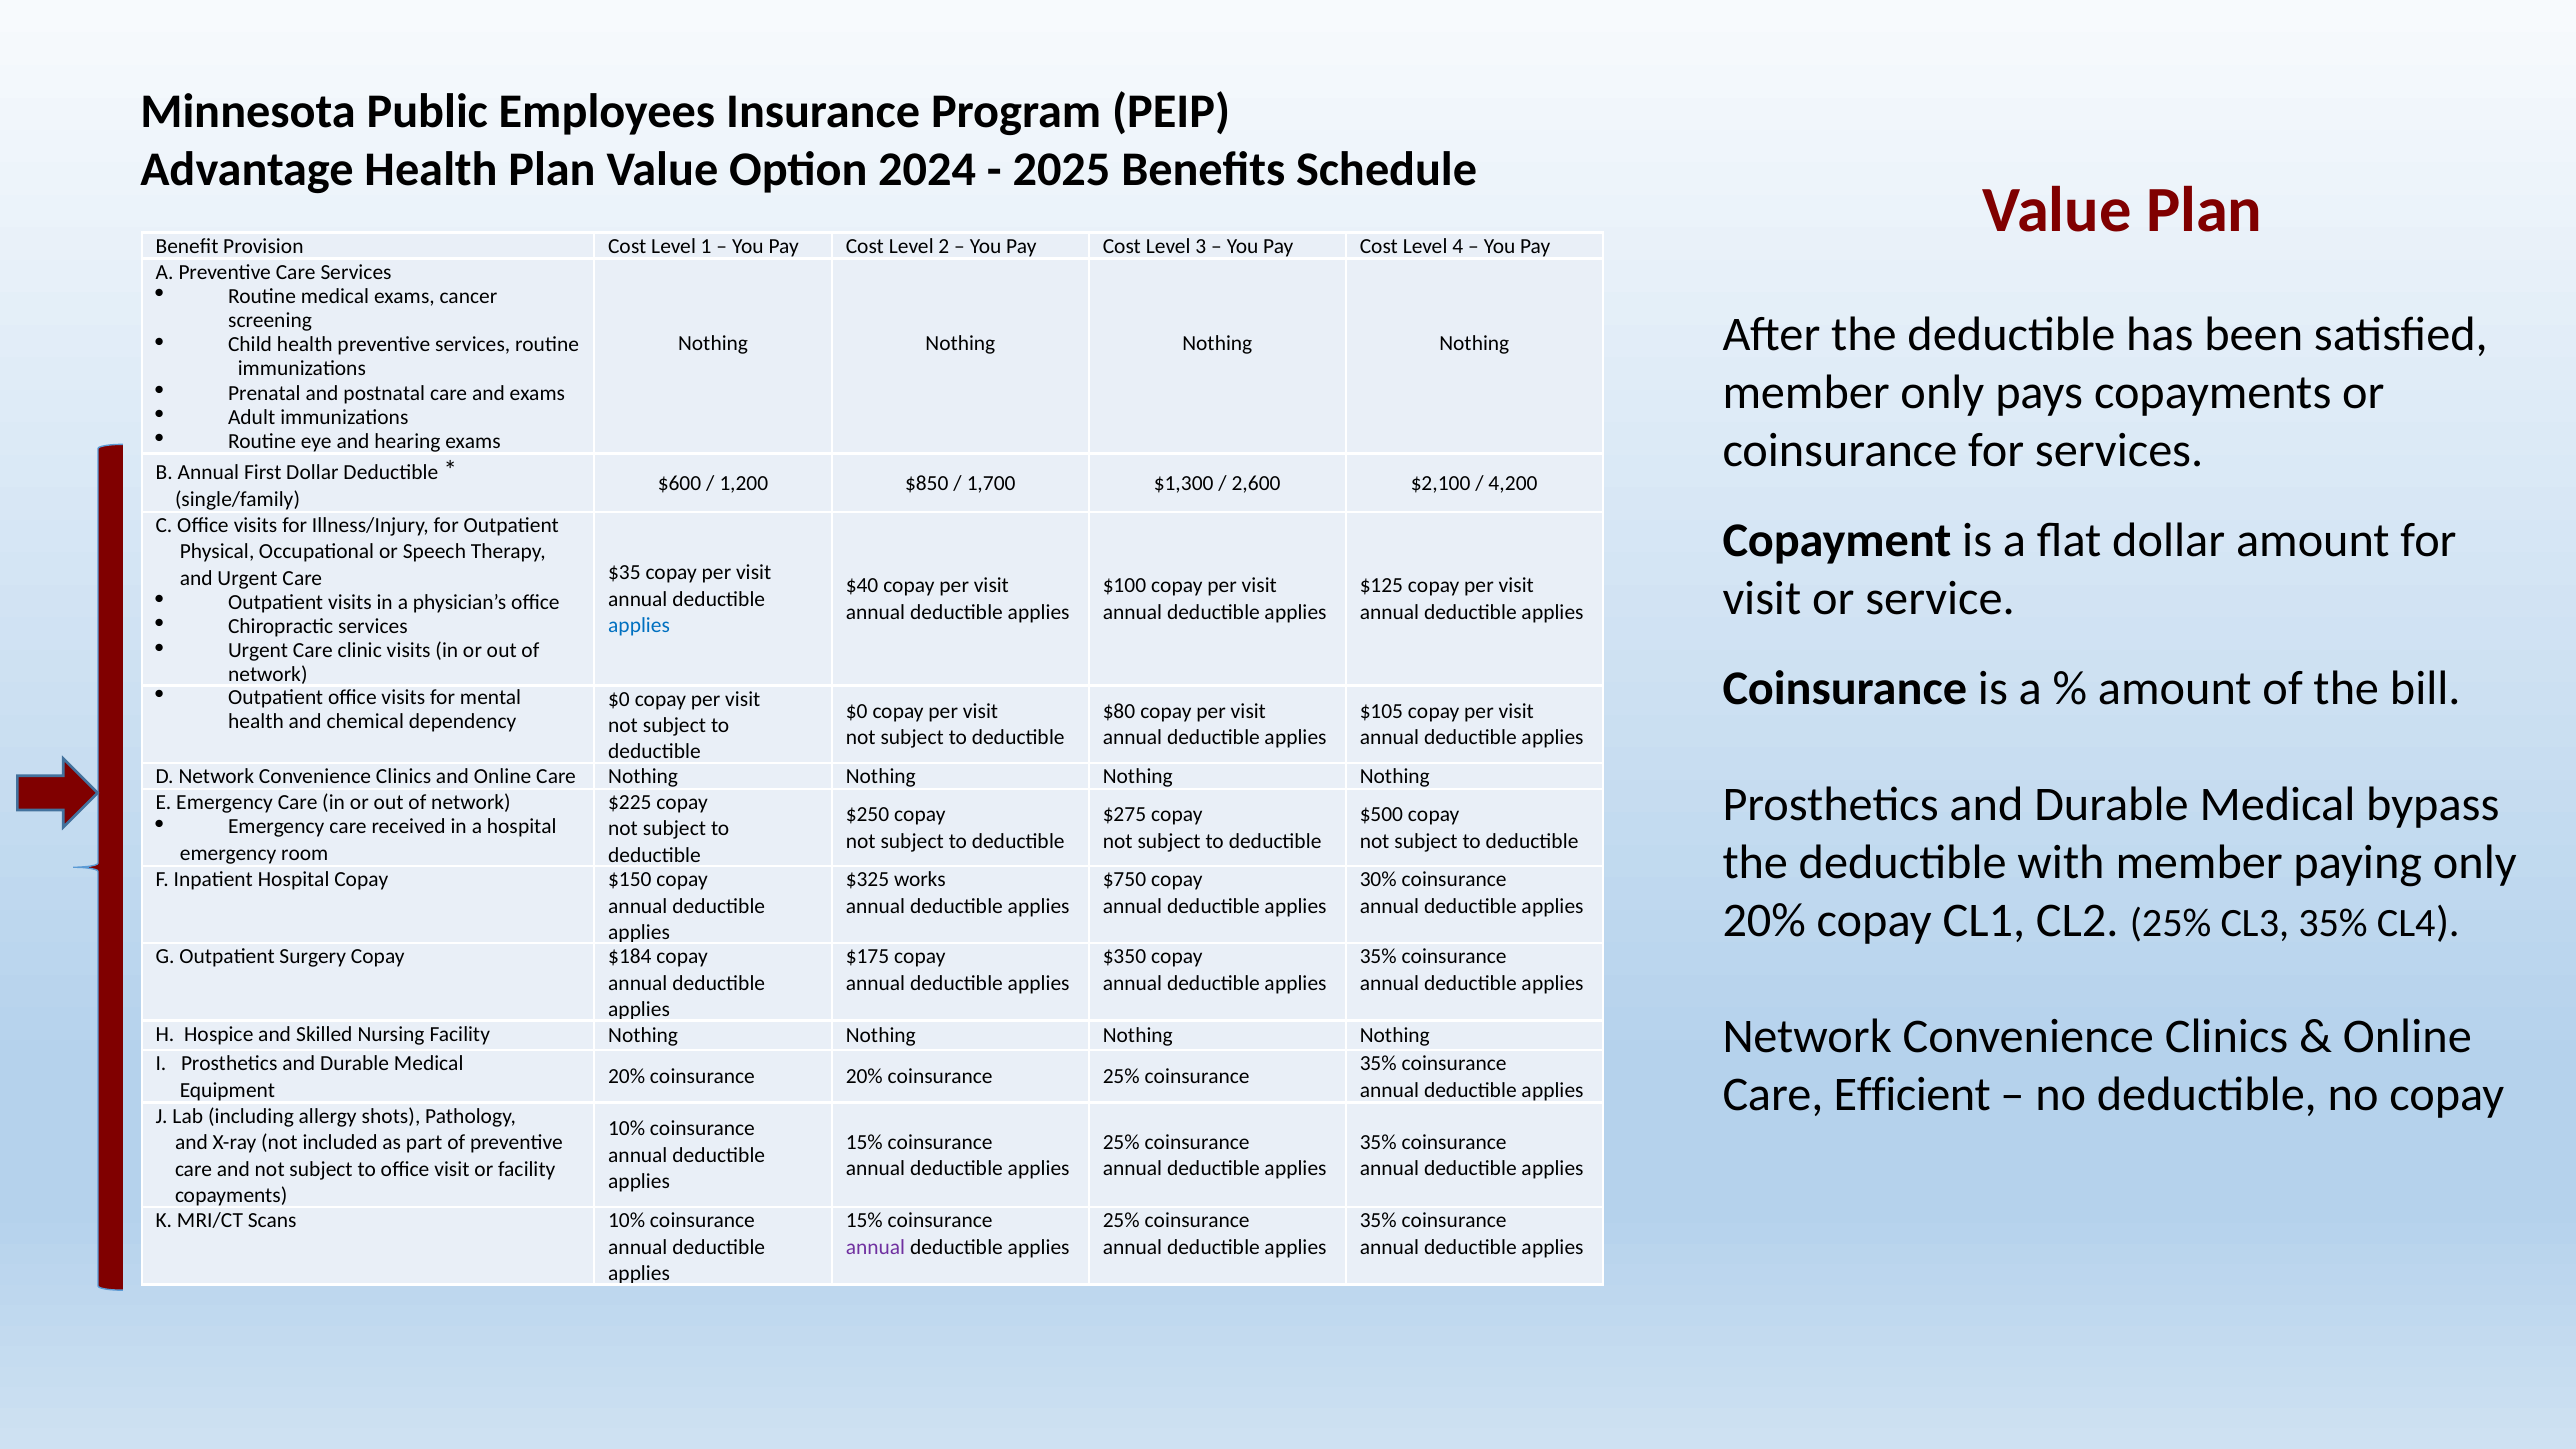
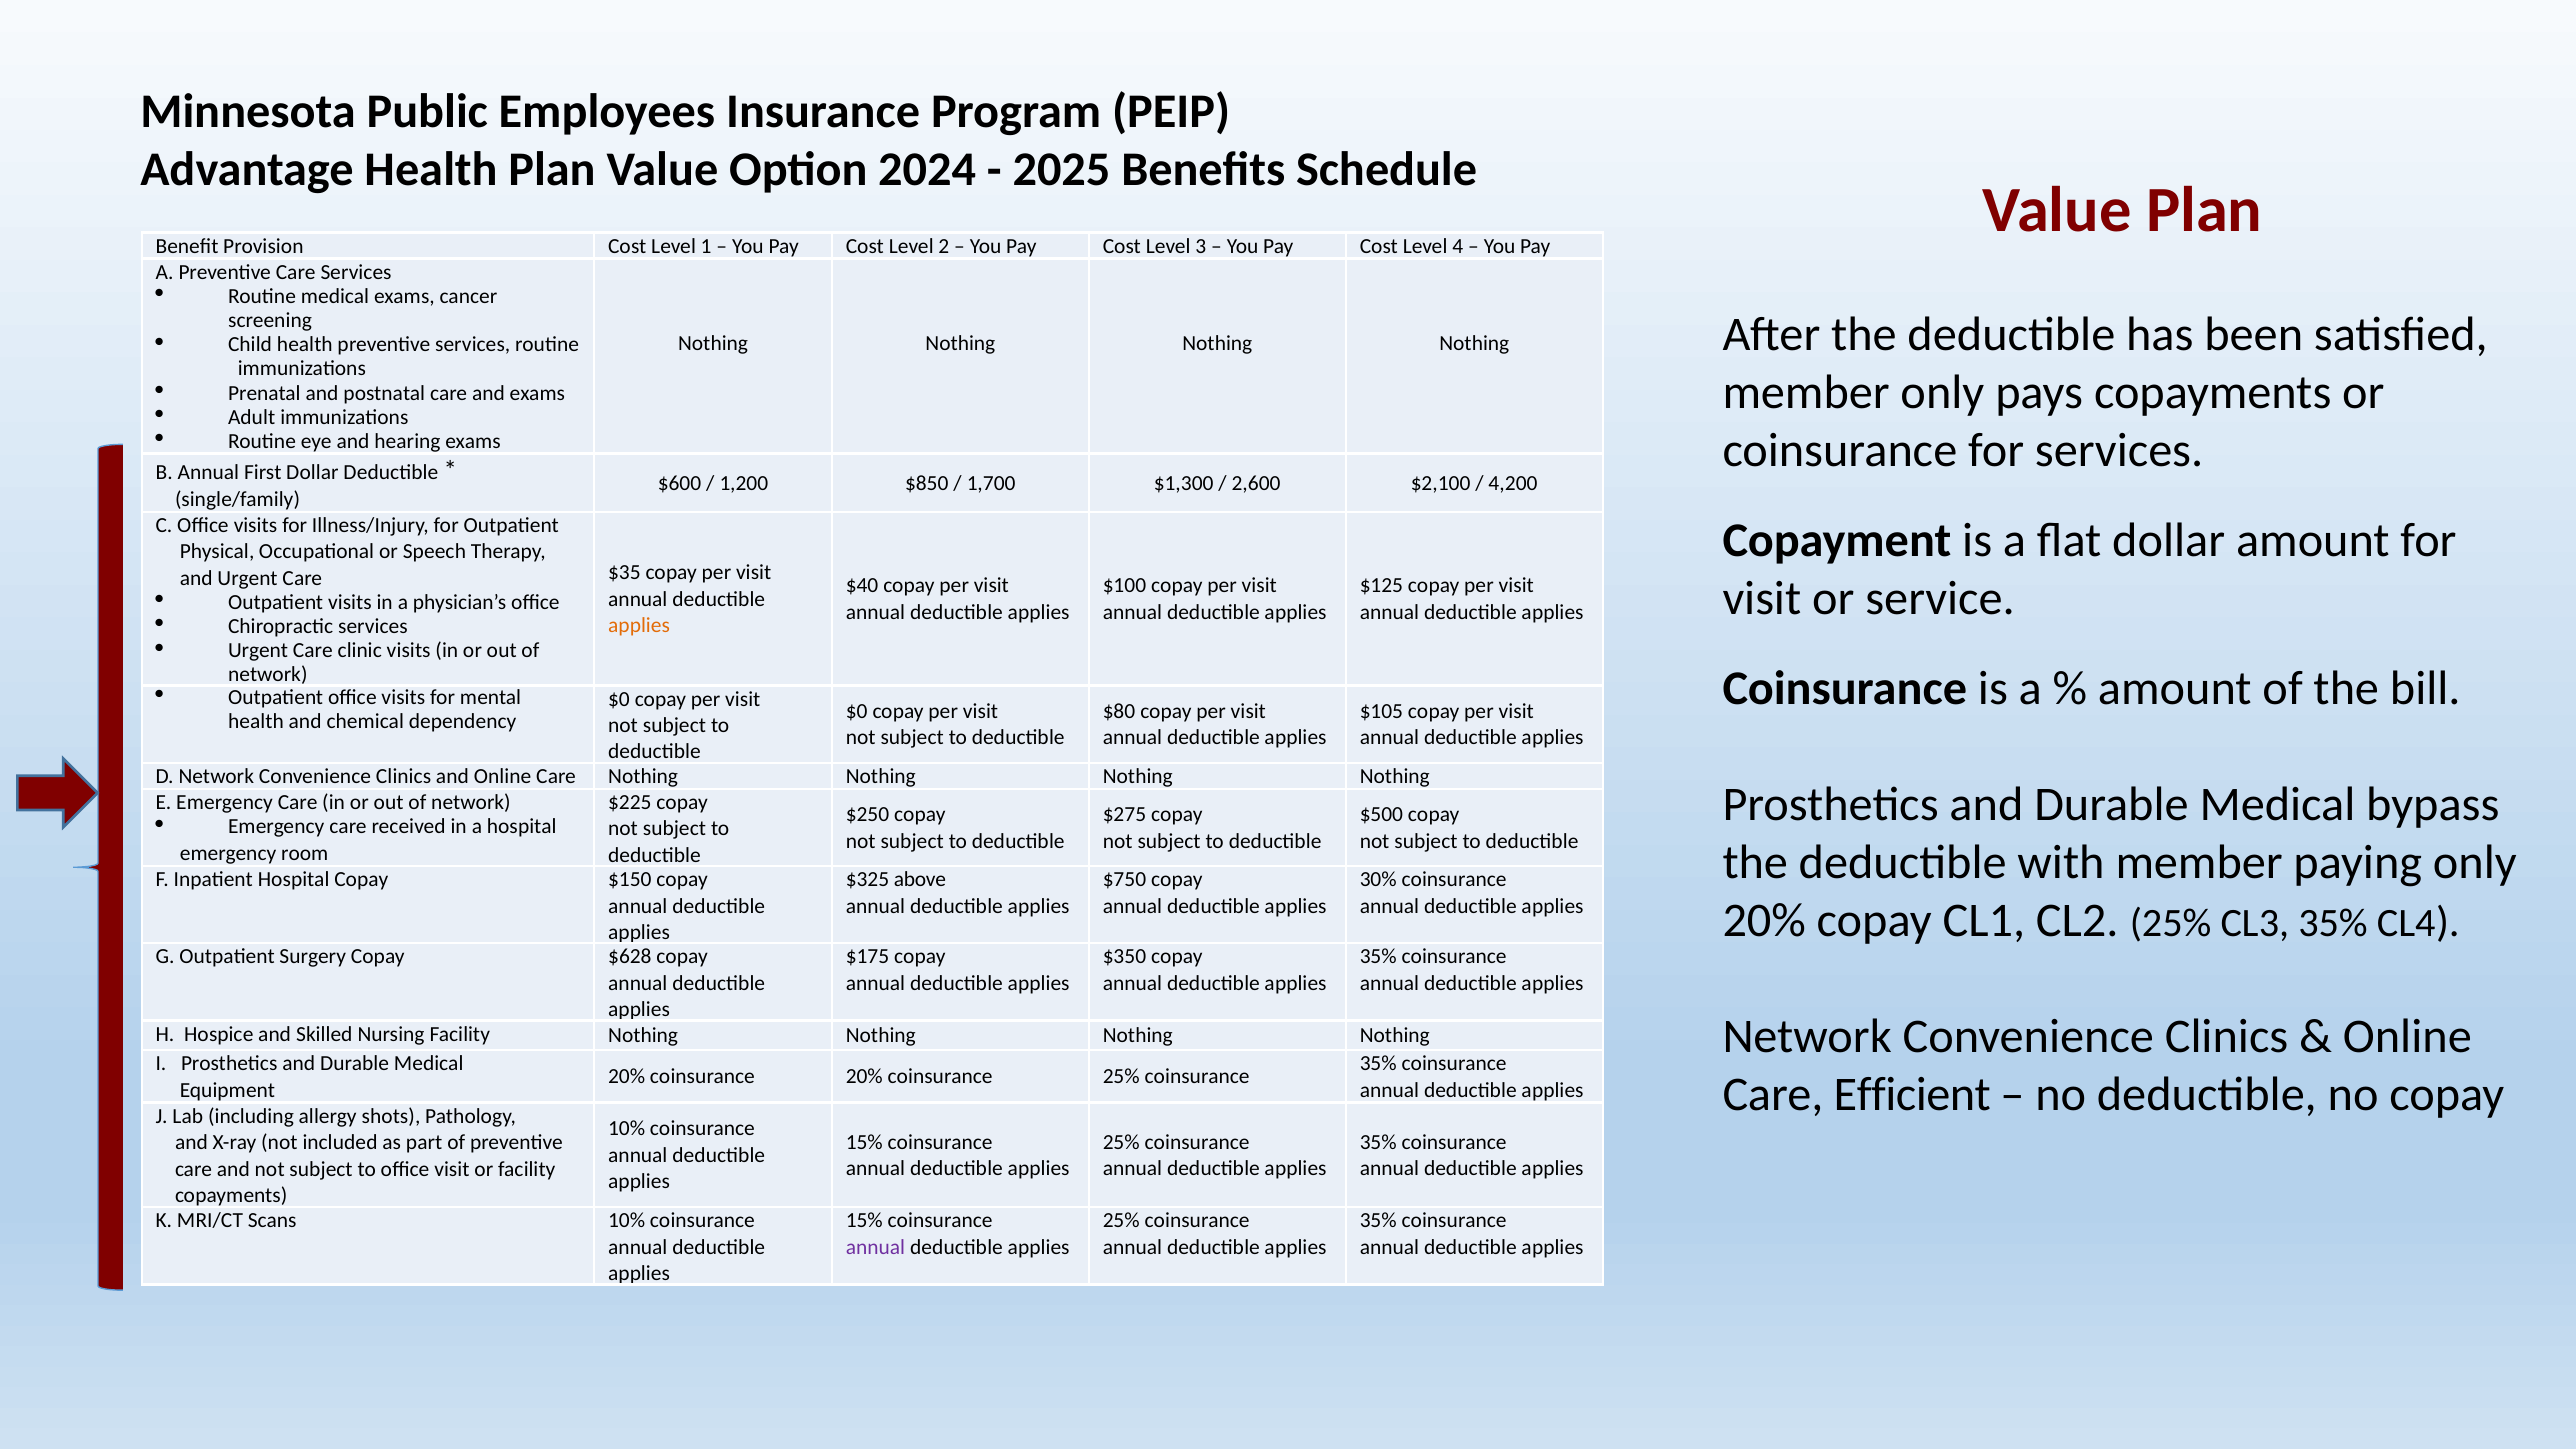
applies at (639, 625) colour: blue -> orange
works: works -> above
$184: $184 -> $628
